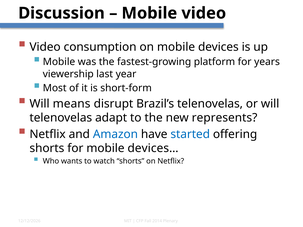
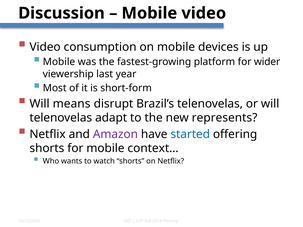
years: years -> wider
Amazon colour: blue -> purple
devices…: devices… -> context…
